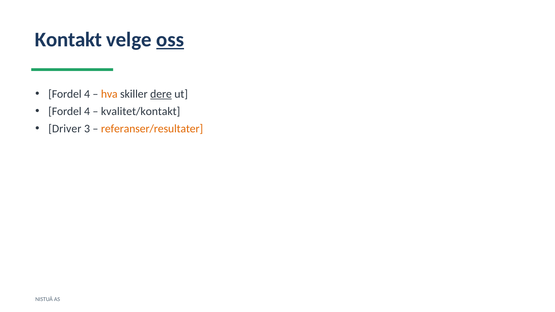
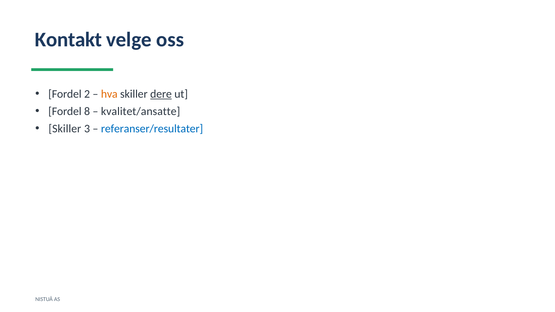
oss underline: present -> none
4 at (87, 94): 4 -> 2
4 at (87, 111): 4 -> 8
kvalitet/kontakt: kvalitet/kontakt -> kvalitet/ansatte
Driver at (65, 129): Driver -> Skiller
referanser/resultater colour: orange -> blue
